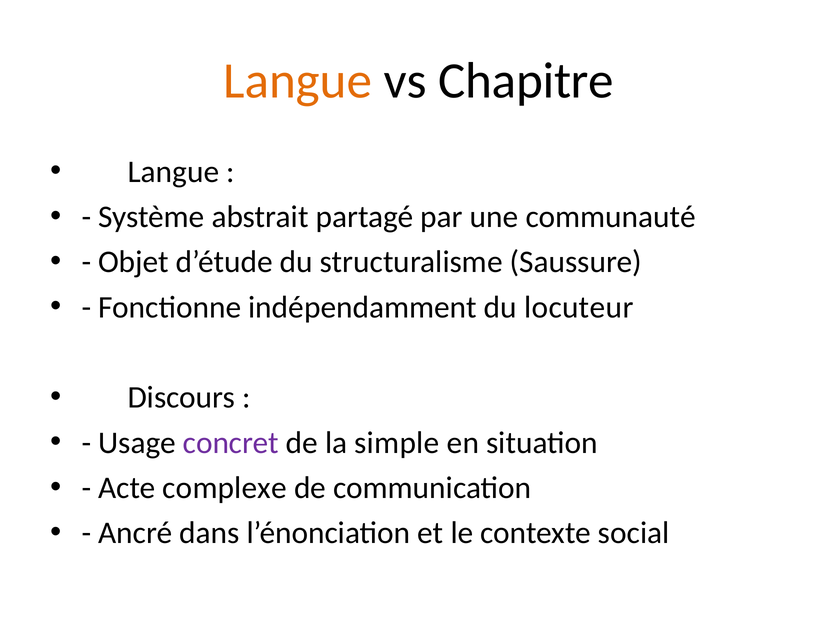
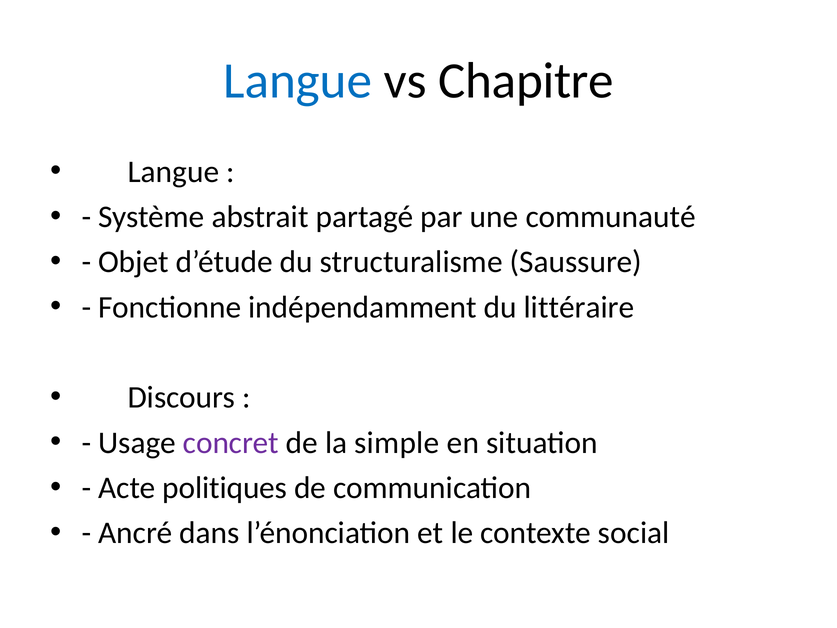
Langue colour: orange -> blue
locuteur: locuteur -> littéraire
complexe: complexe -> politiques
